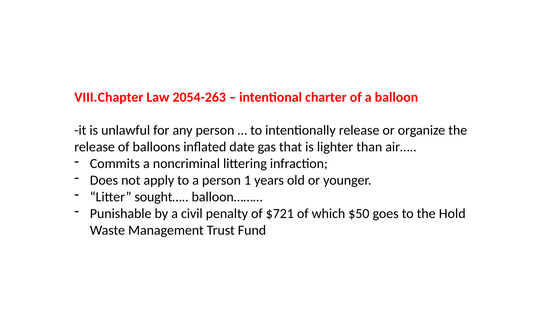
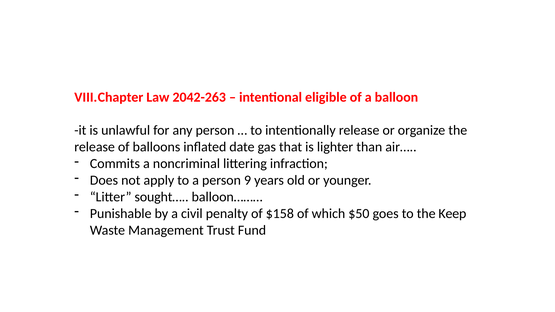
2054-263: 2054-263 -> 2042-263
charter: charter -> eligible
1: 1 -> 9
$721: $721 -> $158
Hold: Hold -> Keep
